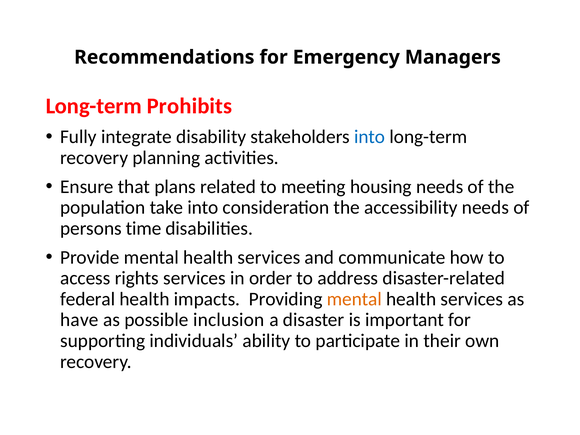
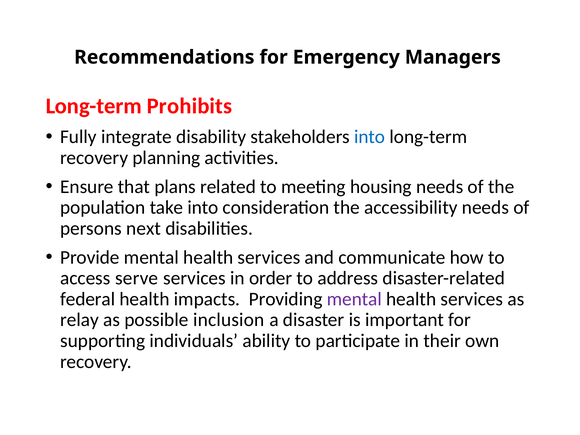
time: time -> next
rights: rights -> serve
mental at (354, 299) colour: orange -> purple
have: have -> relay
